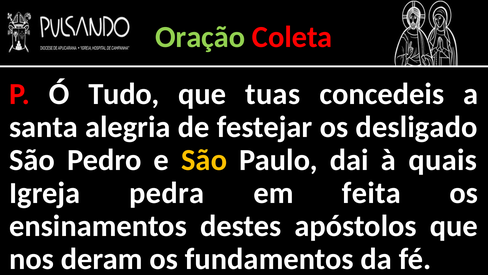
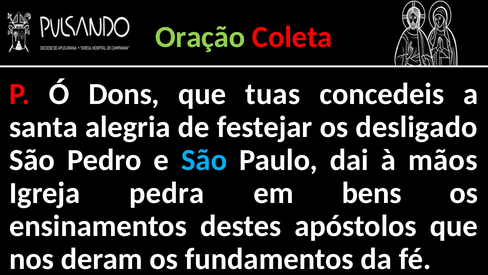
Tudo: Tudo -> Dons
São at (204, 160) colour: yellow -> light blue
quais: quais -> mãos
feita: feita -> bens
